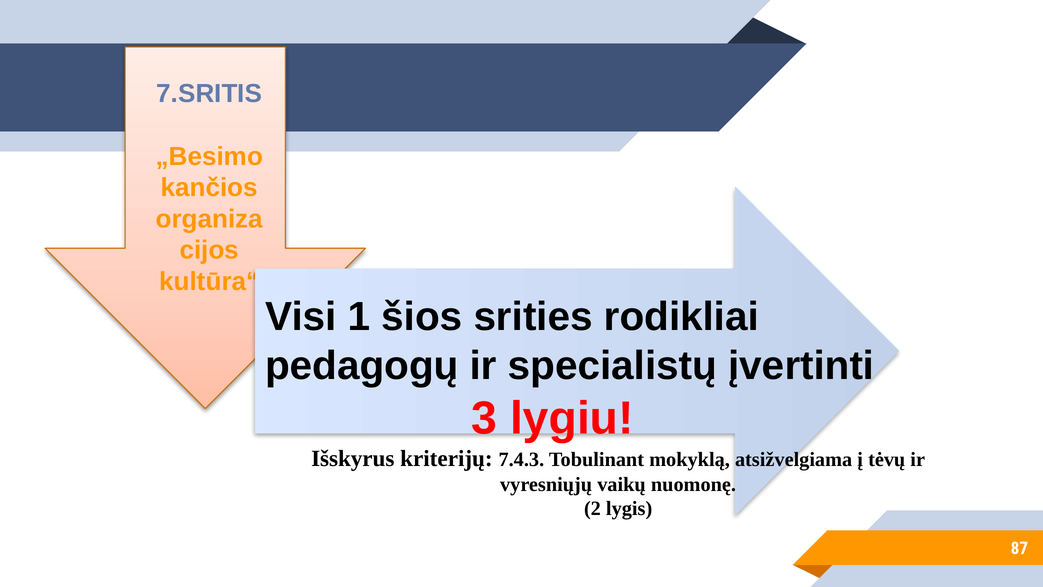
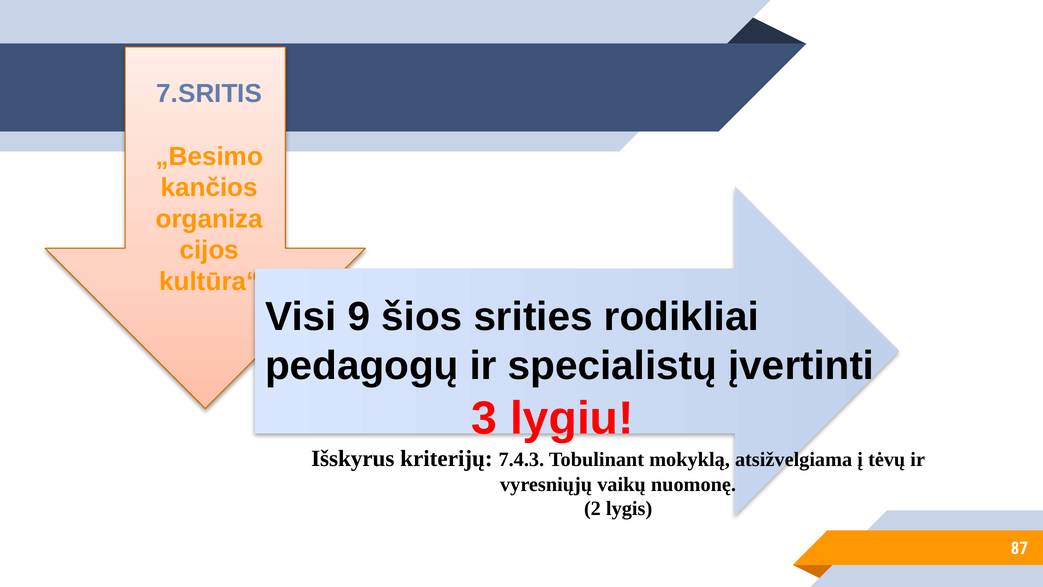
1: 1 -> 9
